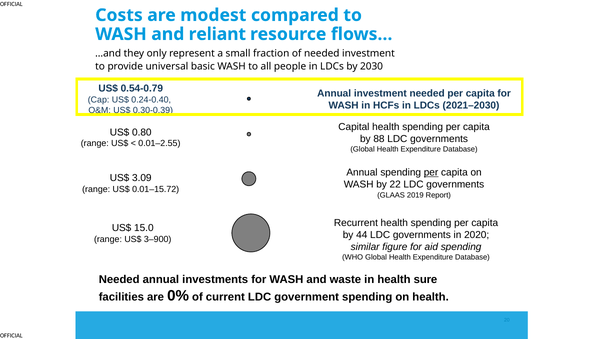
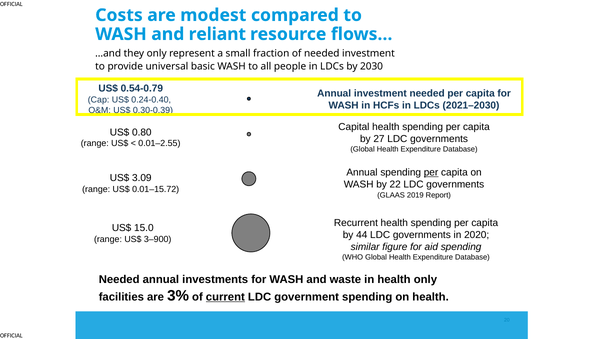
88: 88 -> 27
health sure: sure -> only
0%: 0% -> 3%
current underline: none -> present
